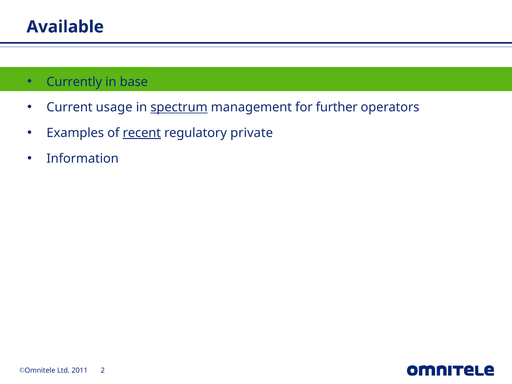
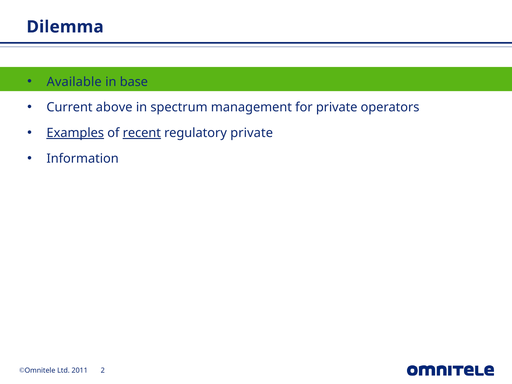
Available: Available -> Dilemma
Currently: Currently -> Available
usage: usage -> above
spectrum underline: present -> none
for further: further -> private
Examples underline: none -> present
